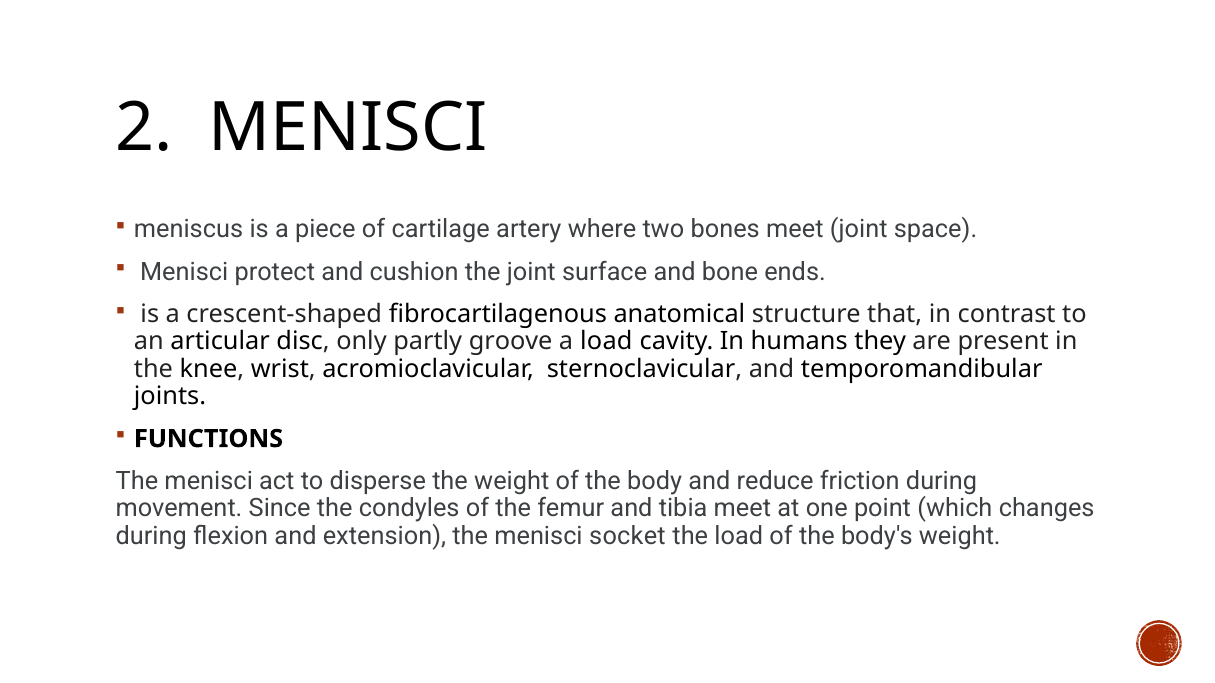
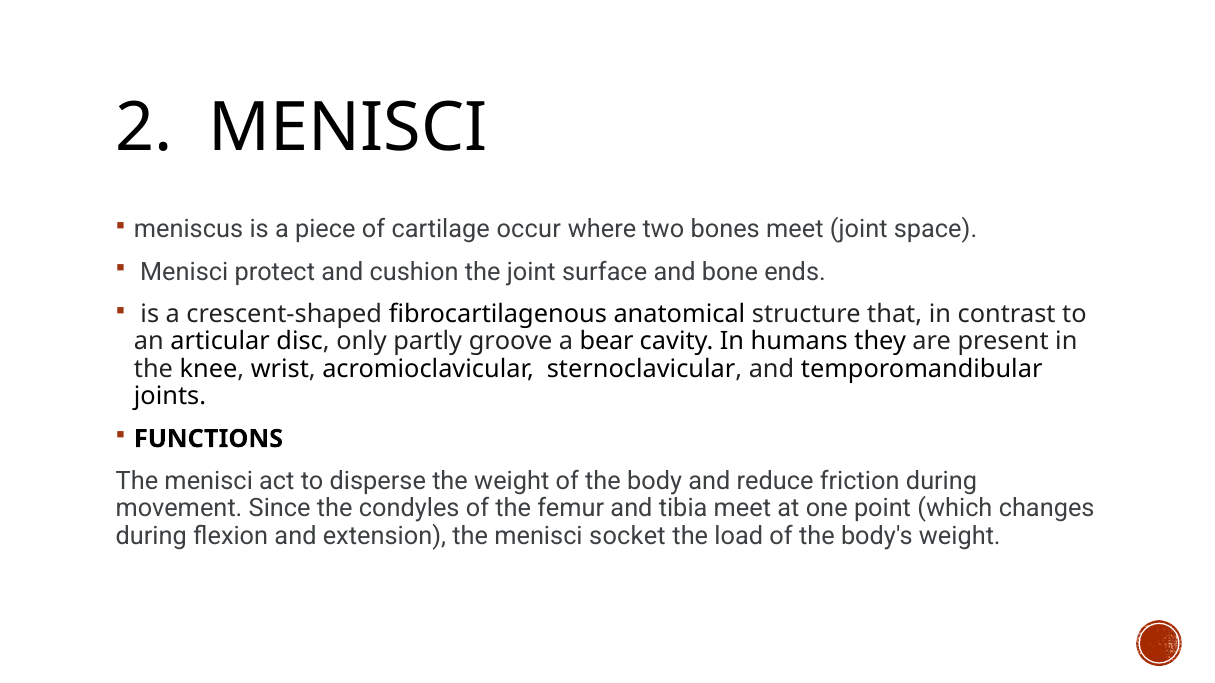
artery: artery -> occur
a load: load -> bear
